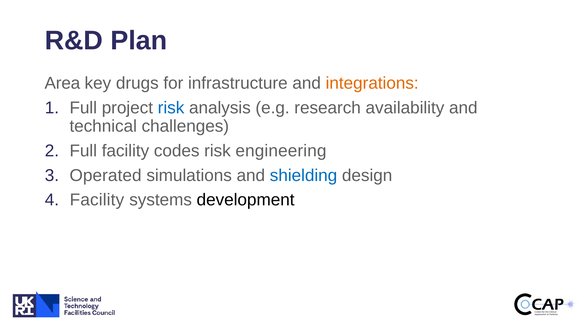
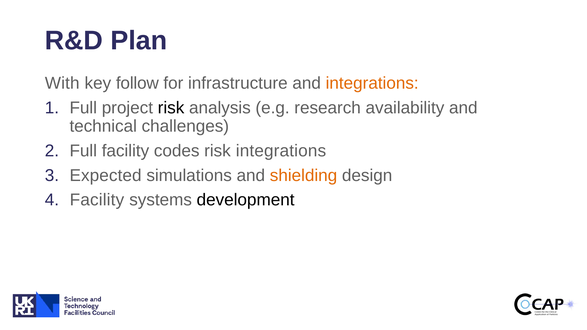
Area: Area -> With
drugs: drugs -> follow
risk at (171, 108) colour: blue -> black
risk engineering: engineering -> integrations
Operated: Operated -> Expected
shielding colour: blue -> orange
